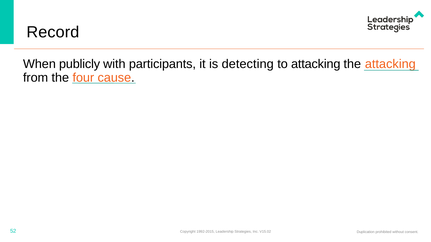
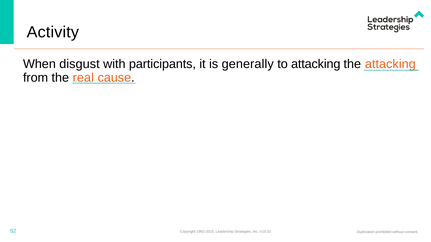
Record: Record -> Activity
publicly: publicly -> disgust
detecting: detecting -> generally
four: four -> real
